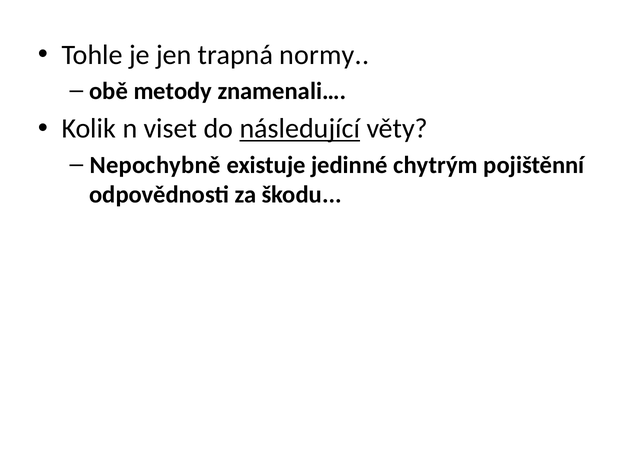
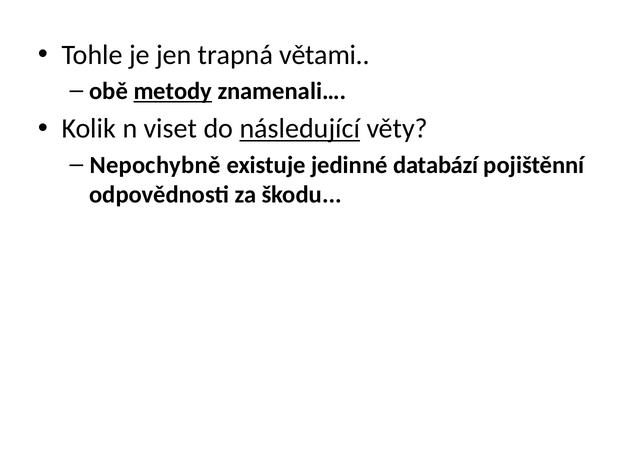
normy: normy -> větami
metody underline: none -> present
chytrým: chytrým -> databází
